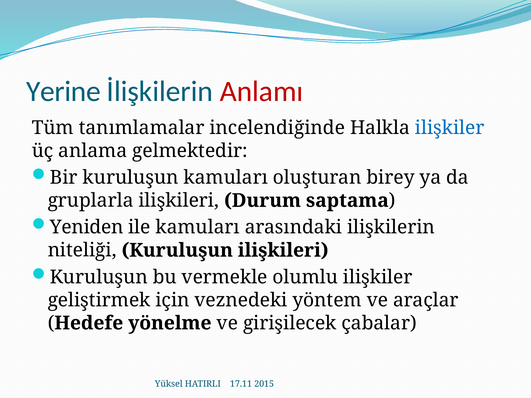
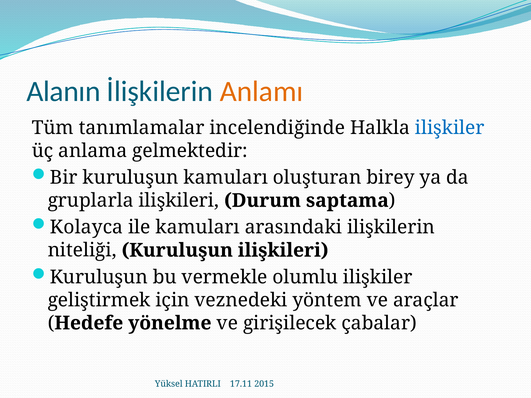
Yerine: Yerine -> Alanın
Anlamı colour: red -> orange
Yeniden: Yeniden -> Kolayca
